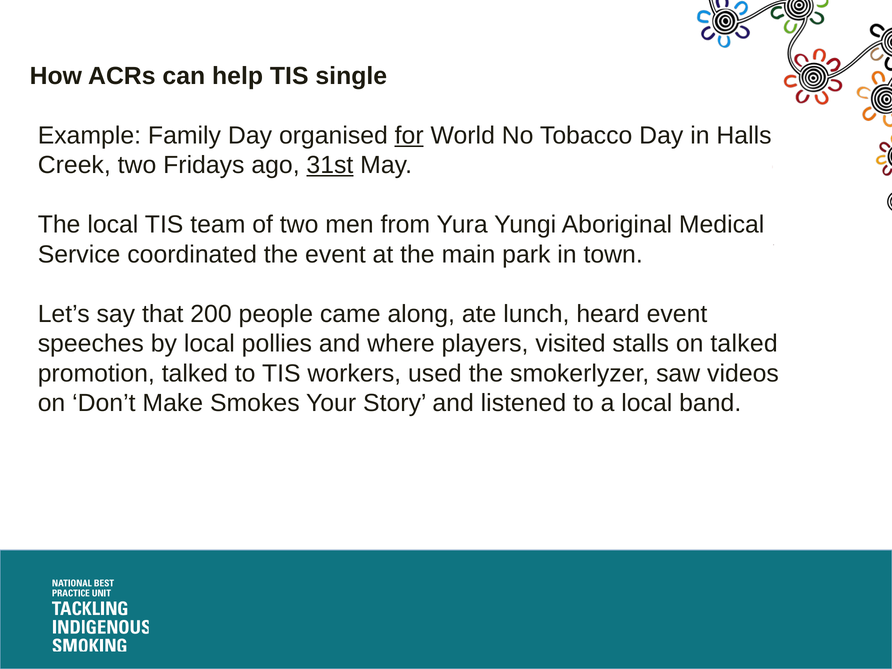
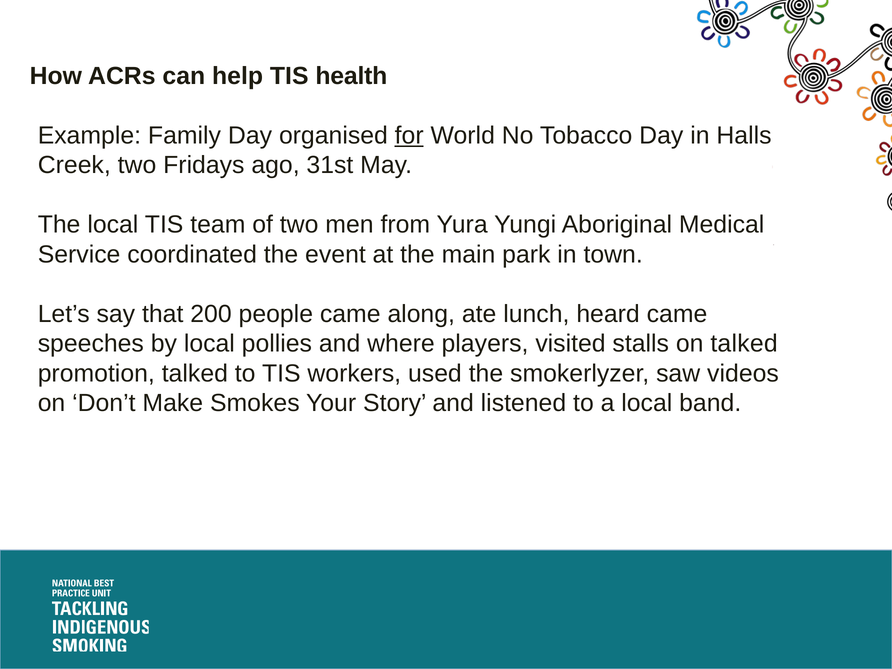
single: single -> health
31st underline: present -> none
heard event: event -> came
